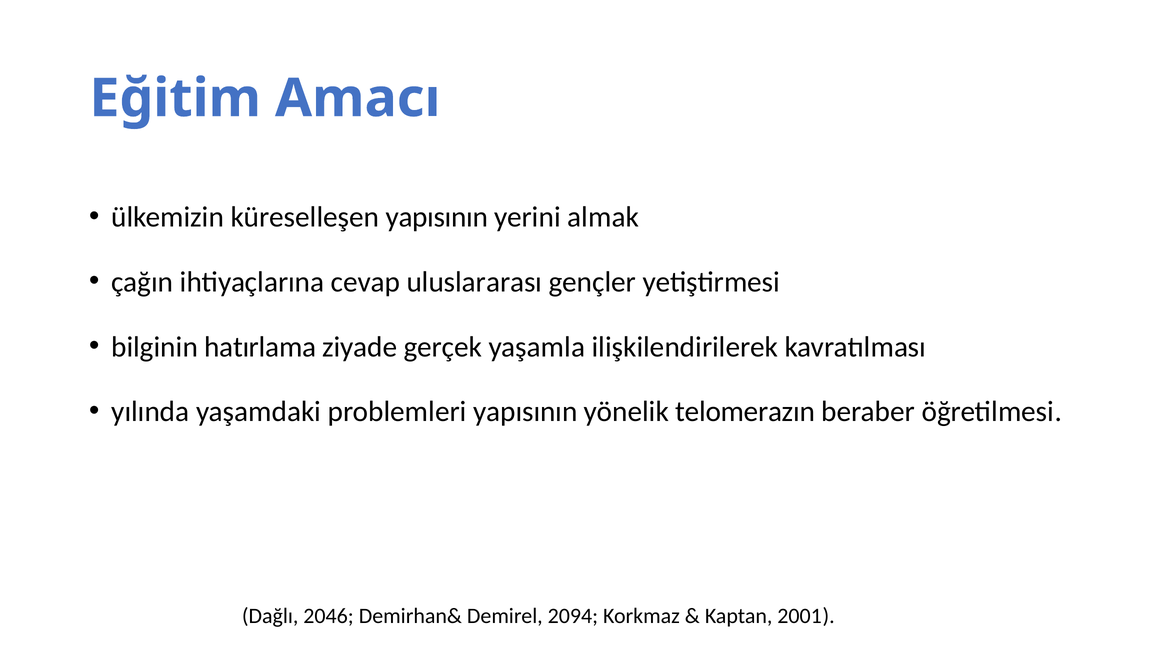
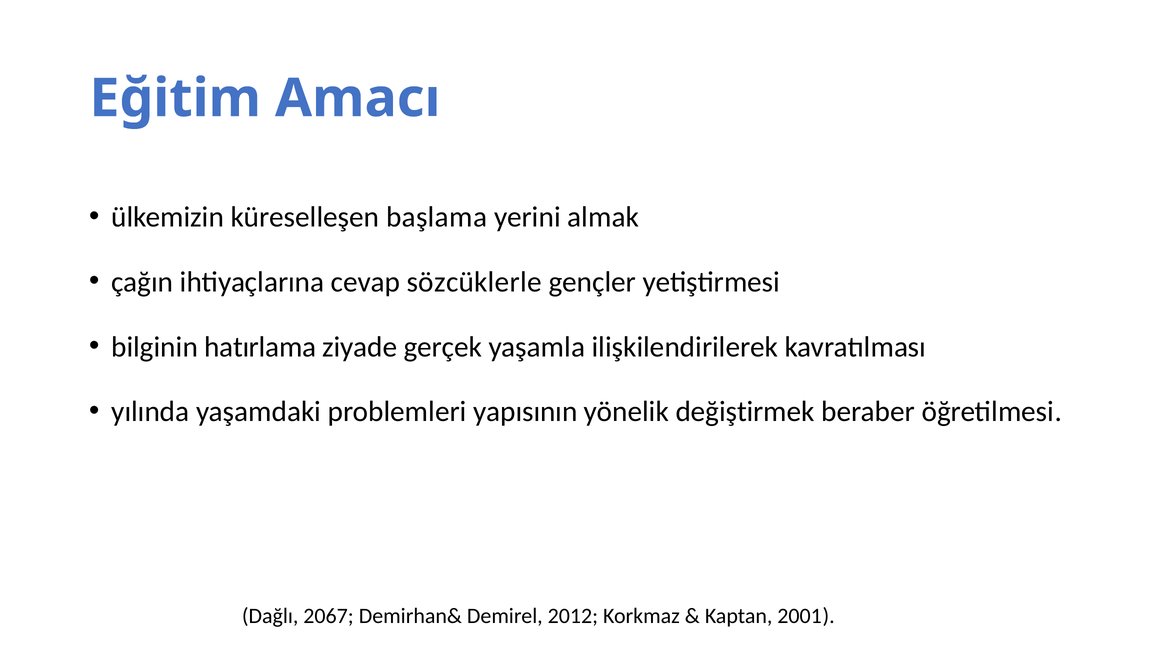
küreselleşen yapısının: yapısının -> başlama
uluslararası: uluslararası -> sözcüklerle
telomerazın: telomerazın -> değiştirmek
2046: 2046 -> 2067
2094: 2094 -> 2012
